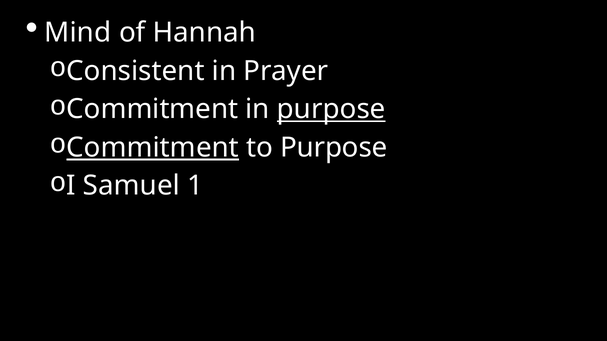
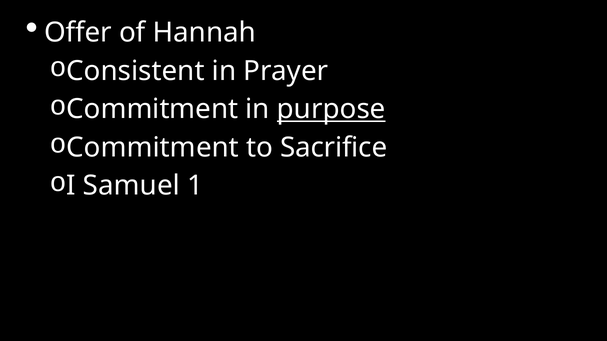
Mind: Mind -> Offer
Commitment at (153, 148) underline: present -> none
to Purpose: Purpose -> Sacrifice
